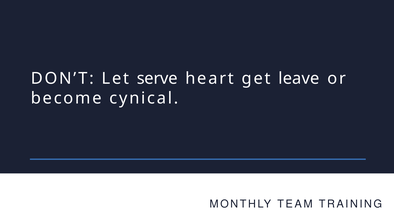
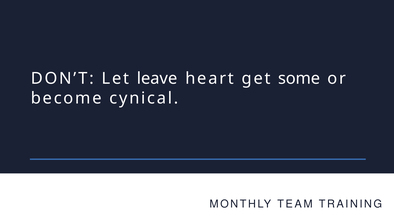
serve: serve -> leave
leave: leave -> some
